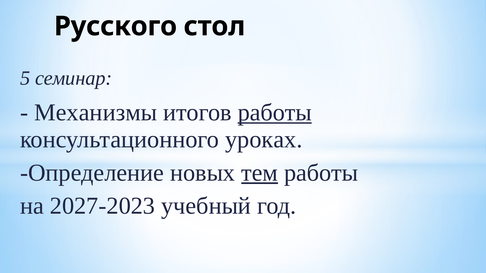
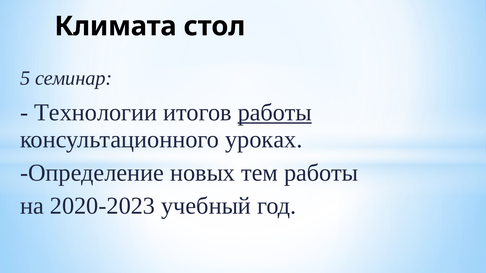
Русского: Русского -> Климата
Механизмы: Механизмы -> Технологии
тем underline: present -> none
2027-2023: 2027-2023 -> 2020-2023
